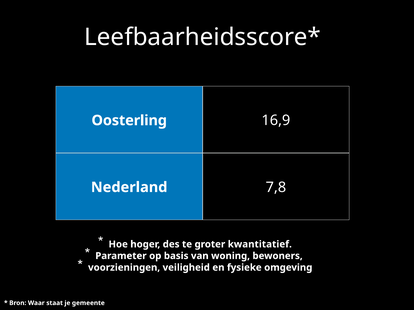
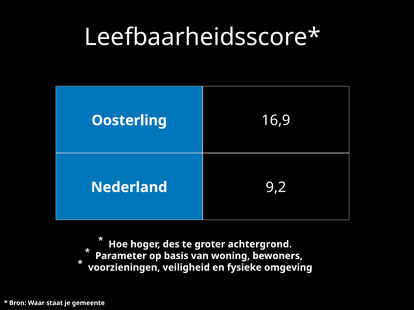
7,8: 7,8 -> 9,2
kwantitatief: kwantitatief -> achtergrond
